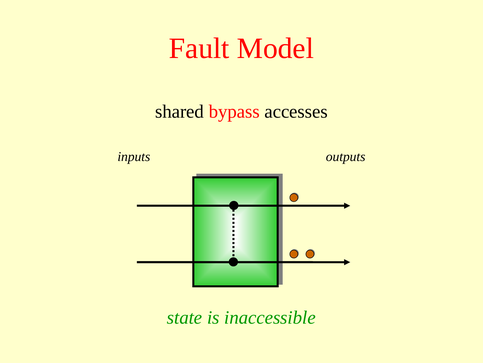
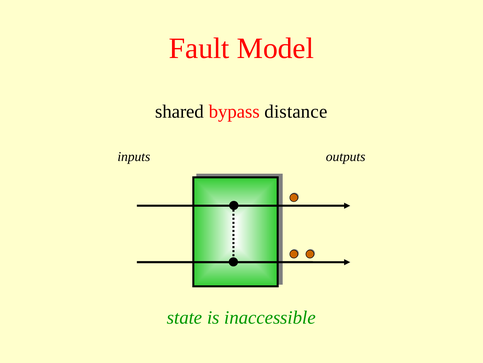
accesses: accesses -> distance
